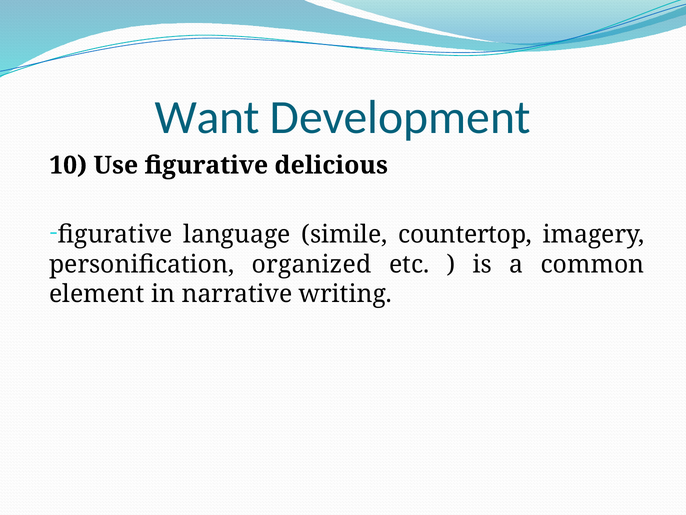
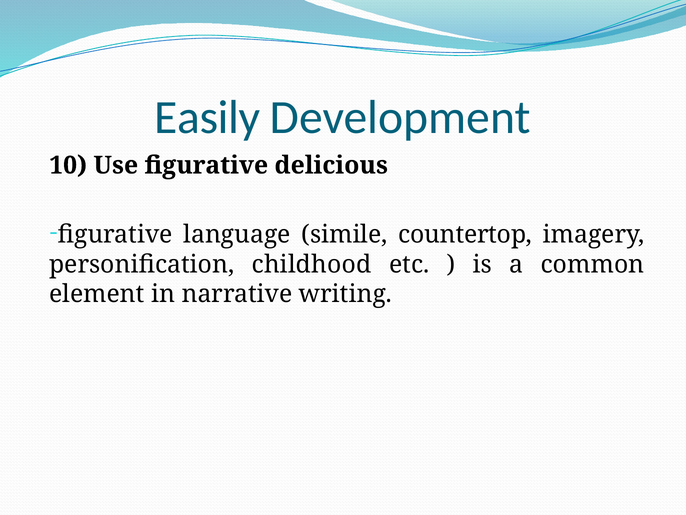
Want: Want -> Easily
organized: organized -> childhood
